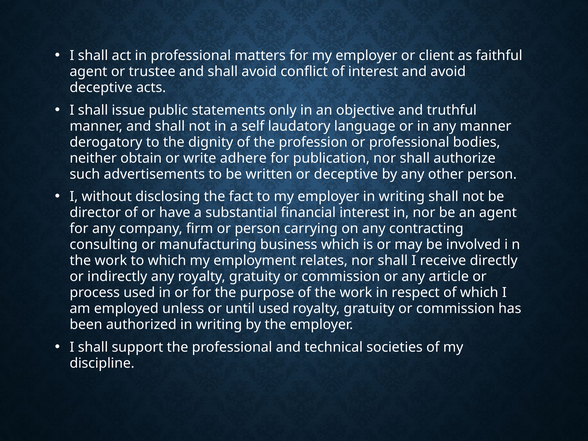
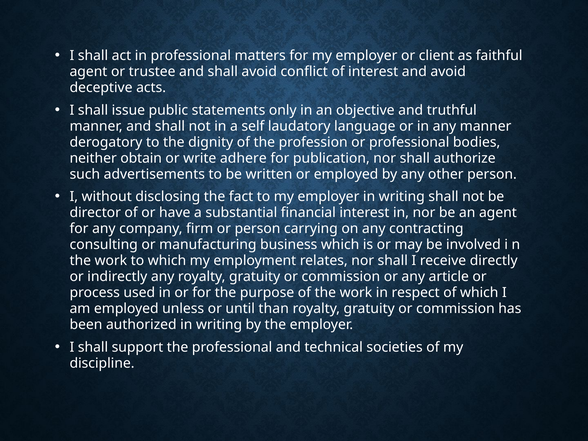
or deceptive: deceptive -> employed
until used: used -> than
